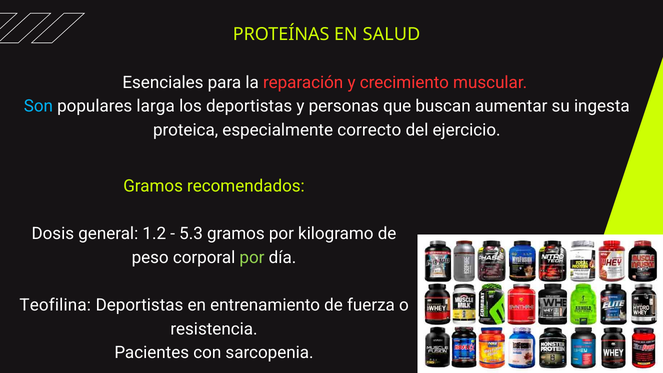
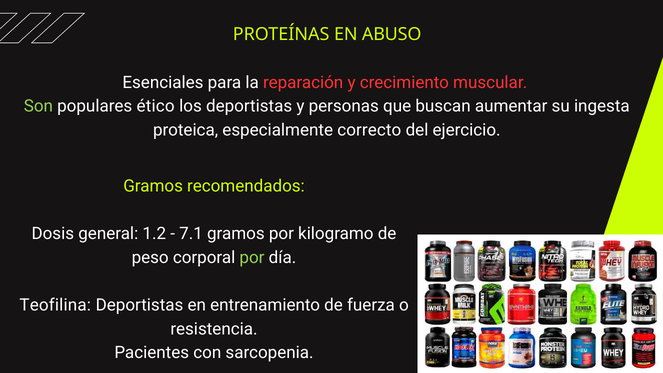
SALUD: SALUD -> ABUSO
Son colour: light blue -> light green
larga: larga -> ético
5.3: 5.3 -> 7.1
